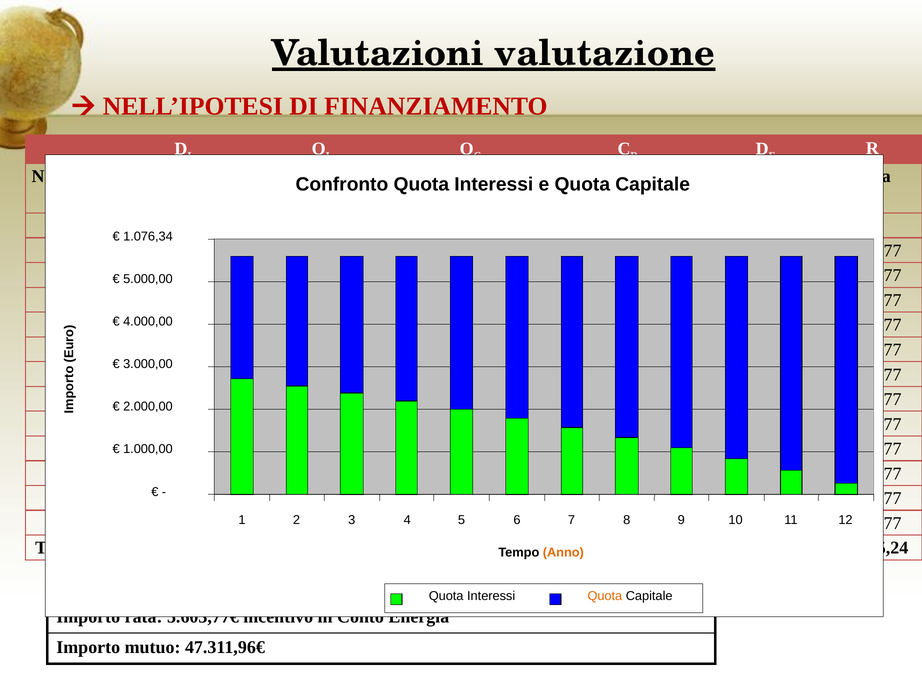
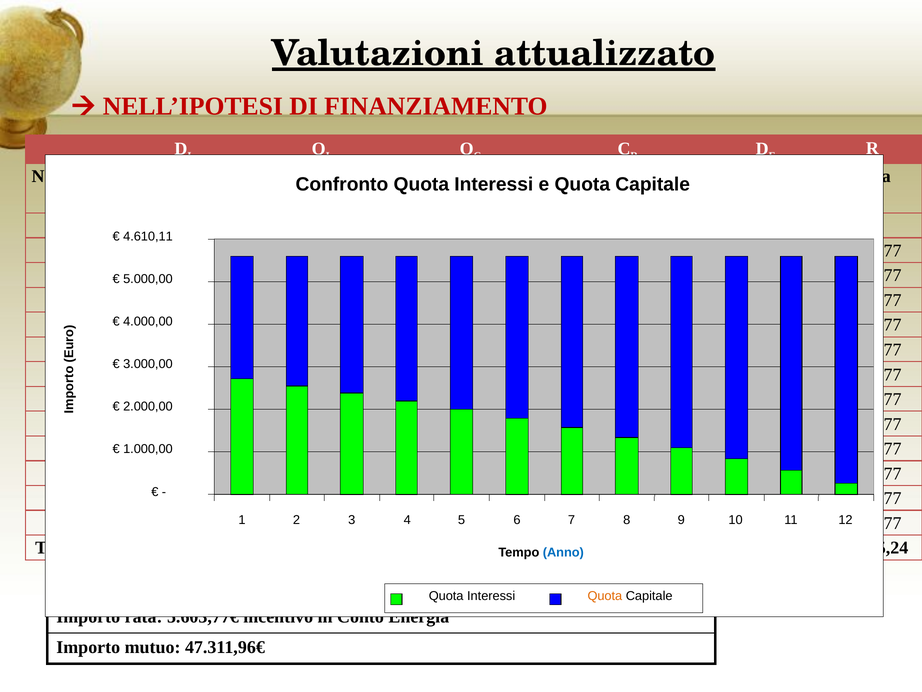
valutazione: valutazione -> attualizzato
1.076,34: 1.076,34 -> 4.610,11
Anno colour: orange -> blue
